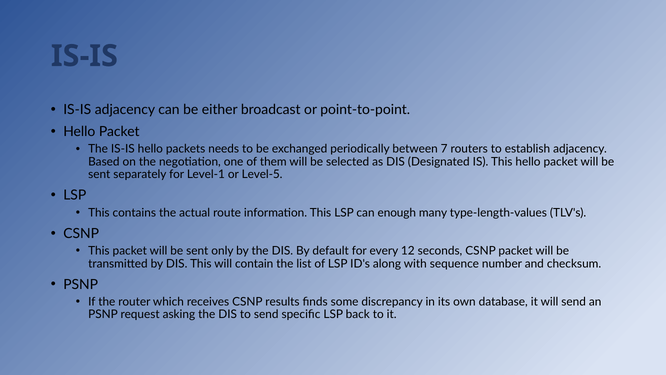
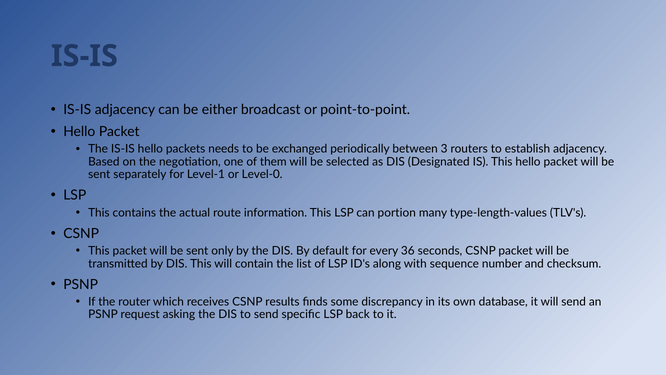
7: 7 -> 3
Level-5: Level-5 -> Level-0
enough: enough -> portion
12: 12 -> 36
